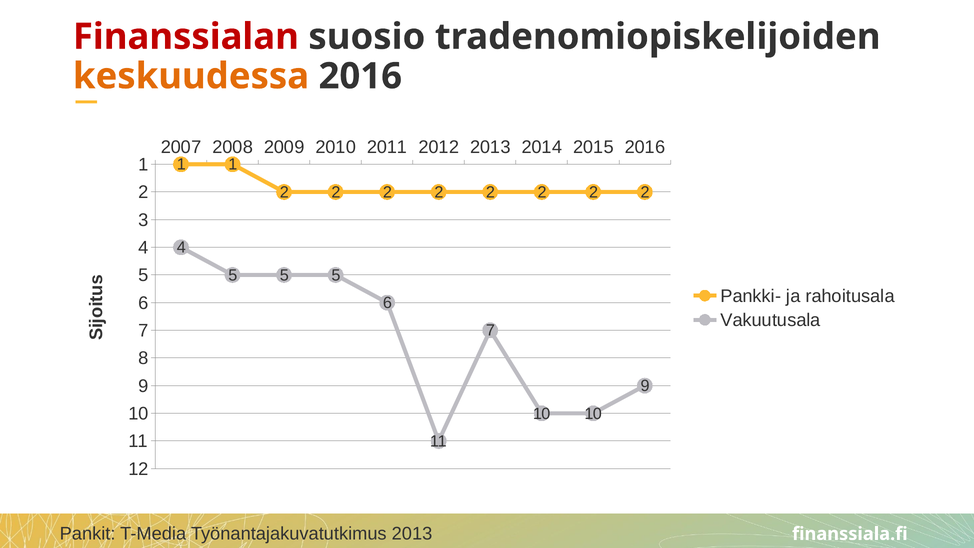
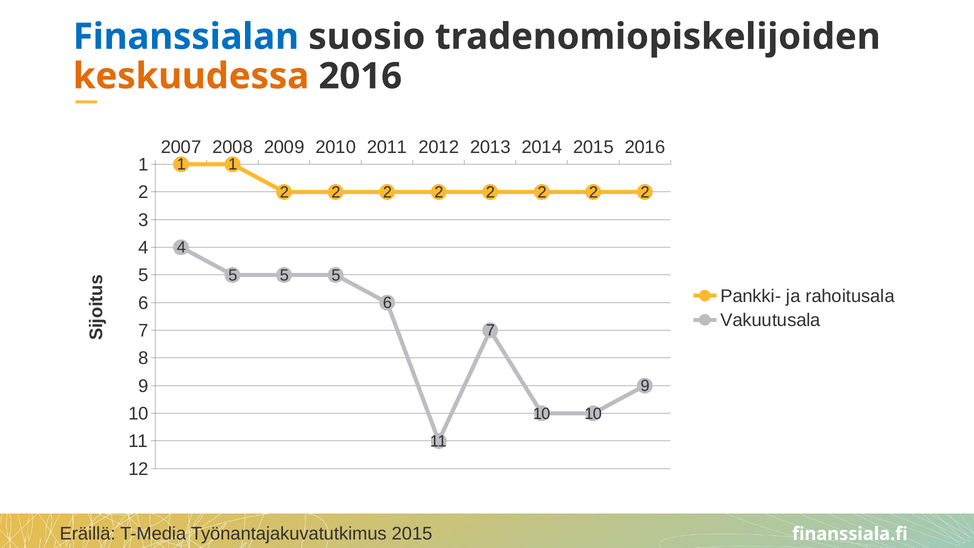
Finanssialan colour: red -> blue
Pankit: Pankit -> Eräillä
Työnantajakuvatutkimus 2013: 2013 -> 2015
